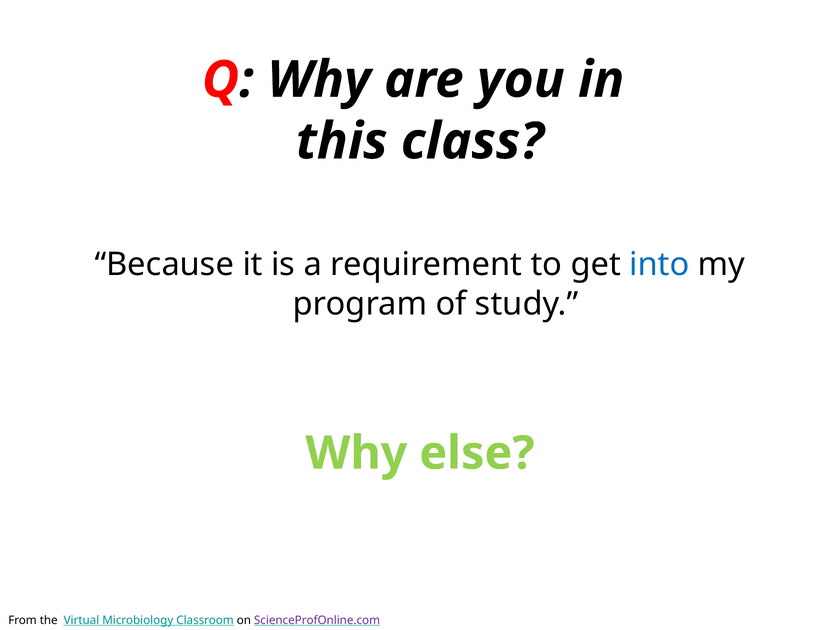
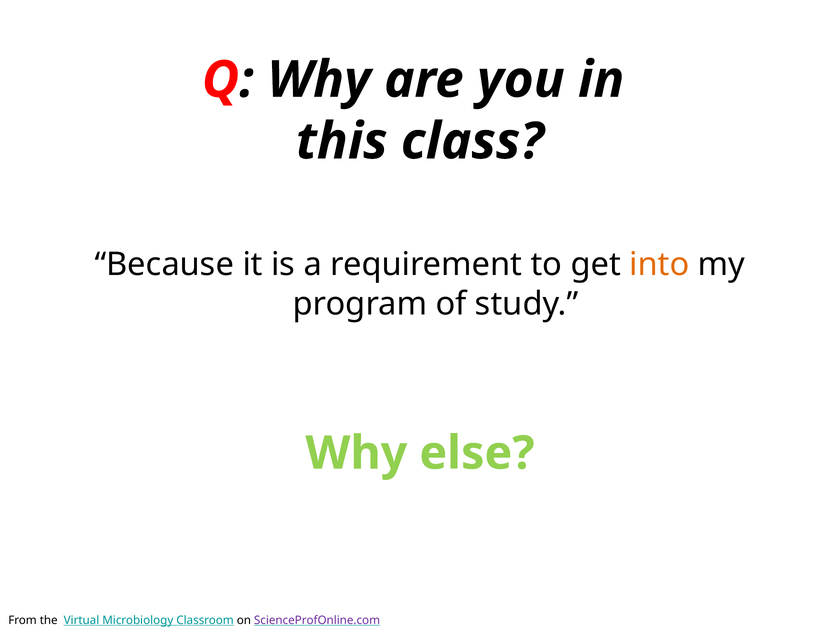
into colour: blue -> orange
